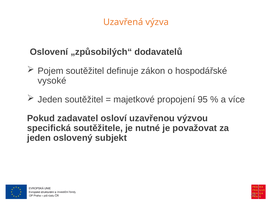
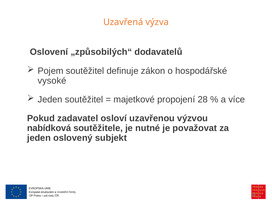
95: 95 -> 28
specifická: specifická -> nabídková
